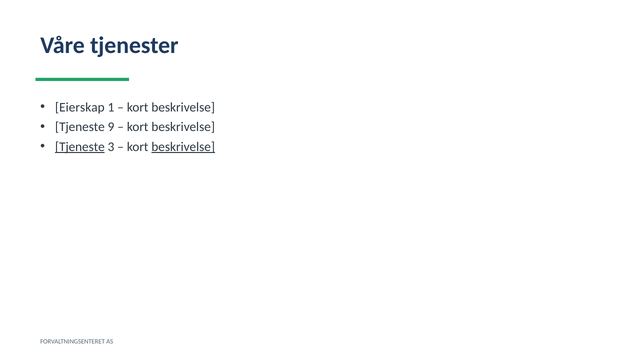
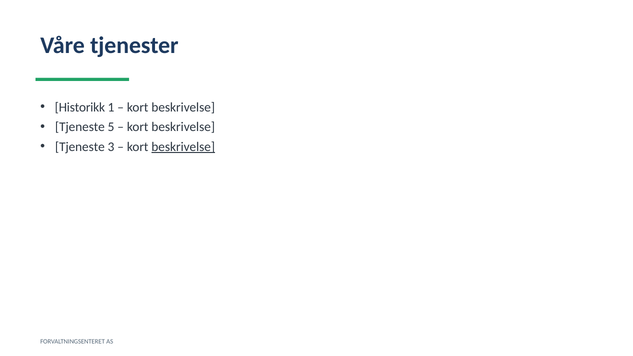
Eierskap: Eierskap -> Historikk
9: 9 -> 5
Tjeneste at (80, 147) underline: present -> none
